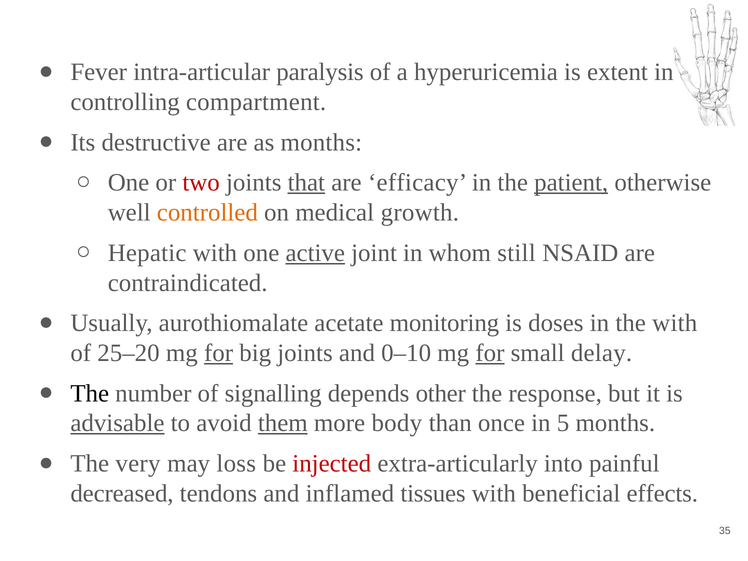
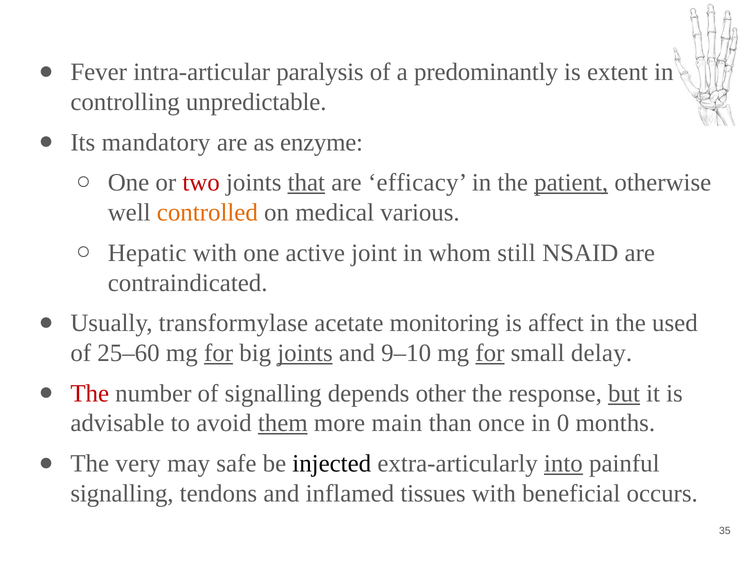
hyperuricemia: hyperuricemia -> predominantly
compartment: compartment -> unpredictable
destructive: destructive -> mandatory
as months: months -> enzyme
growth: growth -> various
active underline: present -> none
aurothiomalate: aurothiomalate -> transformylase
doses: doses -> affect
the with: with -> used
25–20: 25–20 -> 25–60
joints at (305, 353) underline: none -> present
0–10: 0–10 -> 9–10
The at (90, 393) colour: black -> red
but underline: none -> present
advisable underline: present -> none
body: body -> main
5: 5 -> 0
loss: loss -> safe
injected colour: red -> black
into underline: none -> present
decreased at (122, 493): decreased -> signalling
effects: effects -> occurs
